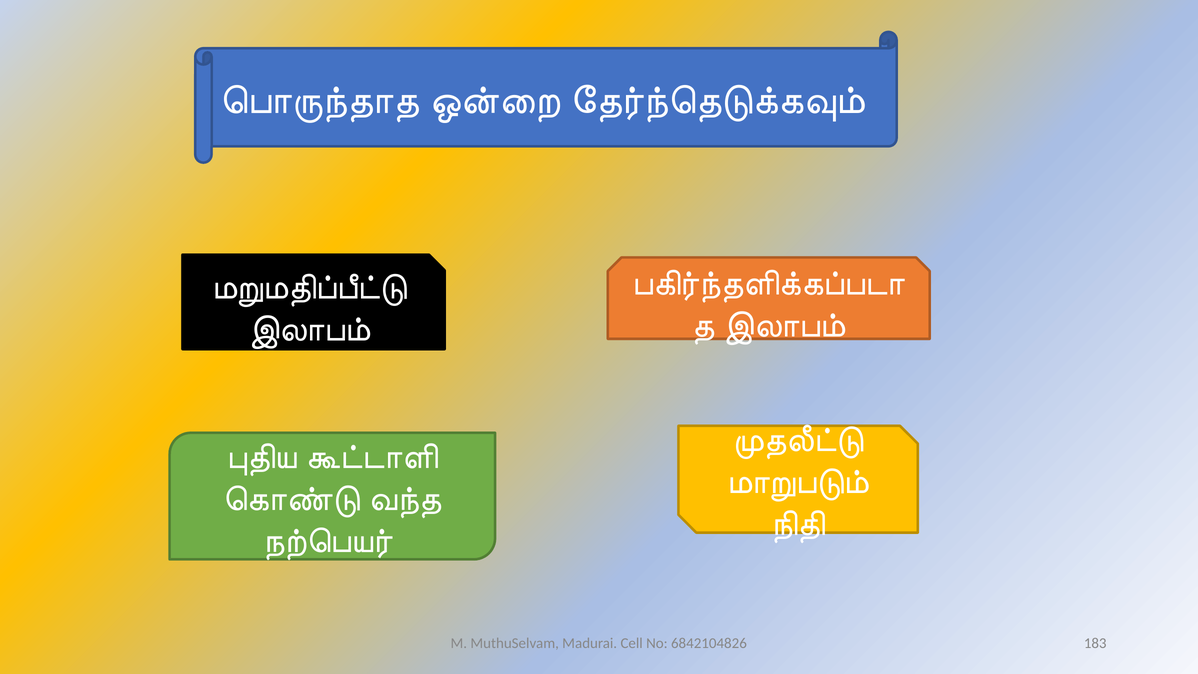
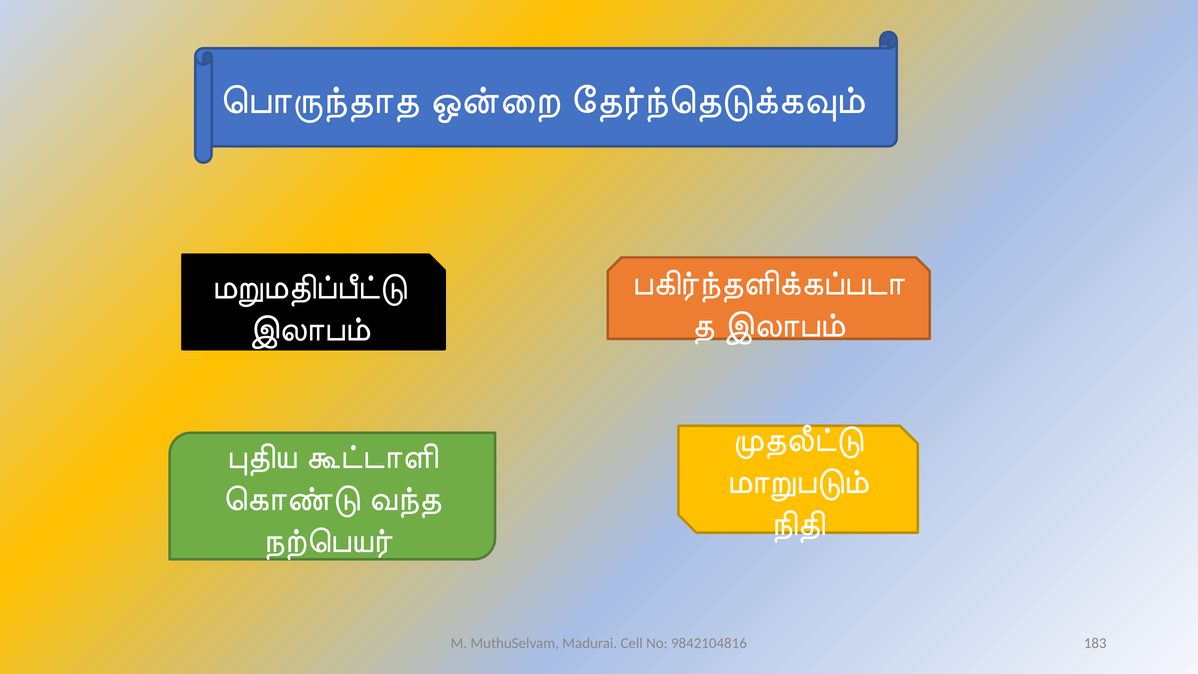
6842104826: 6842104826 -> 9842104816
